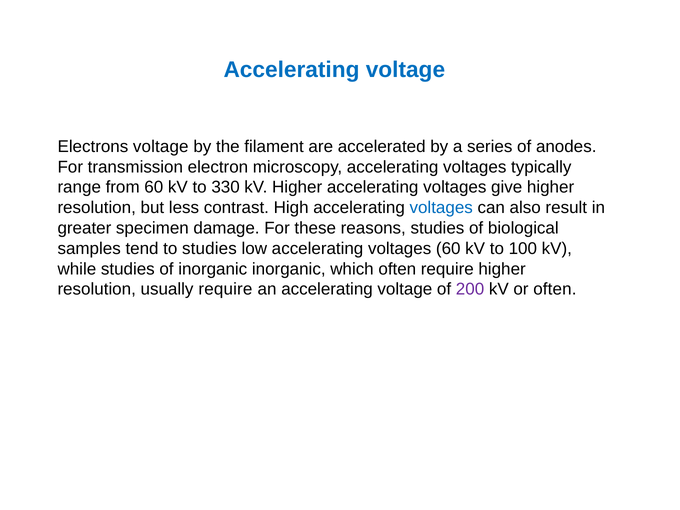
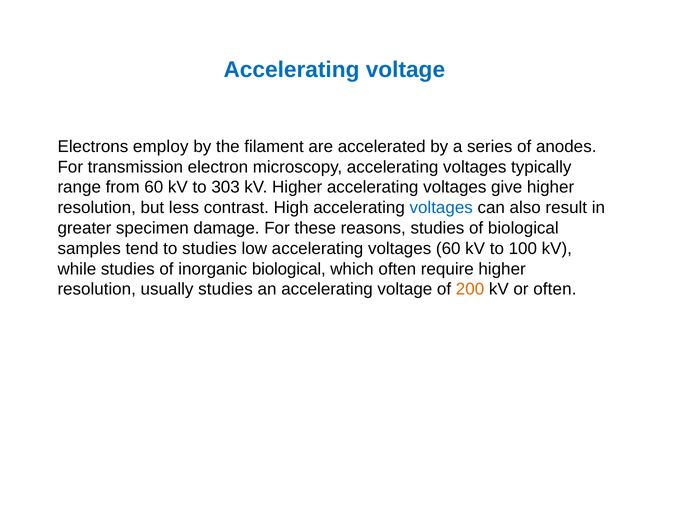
Electrons voltage: voltage -> employ
330: 330 -> 303
inorganic inorganic: inorganic -> biological
usually require: require -> studies
200 colour: purple -> orange
